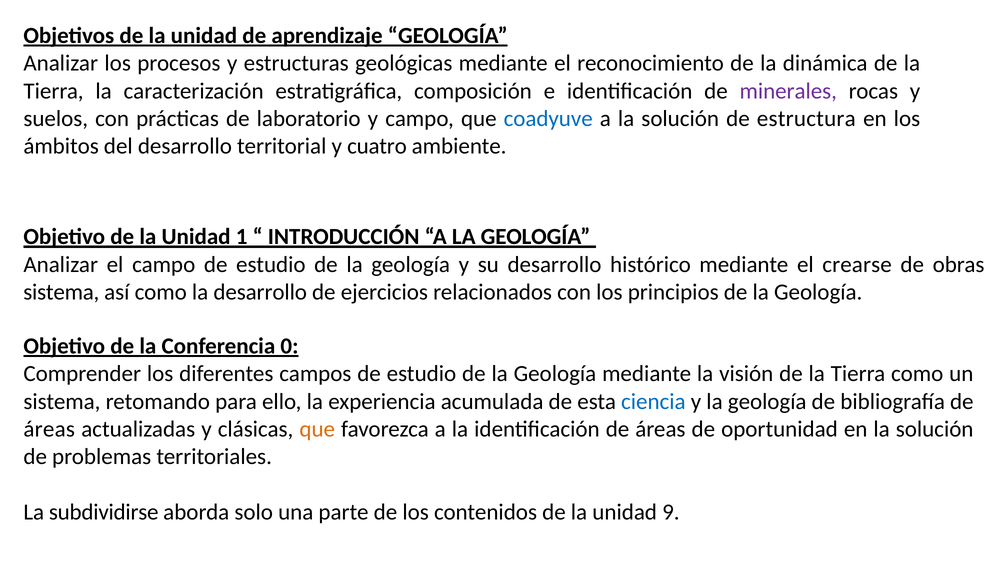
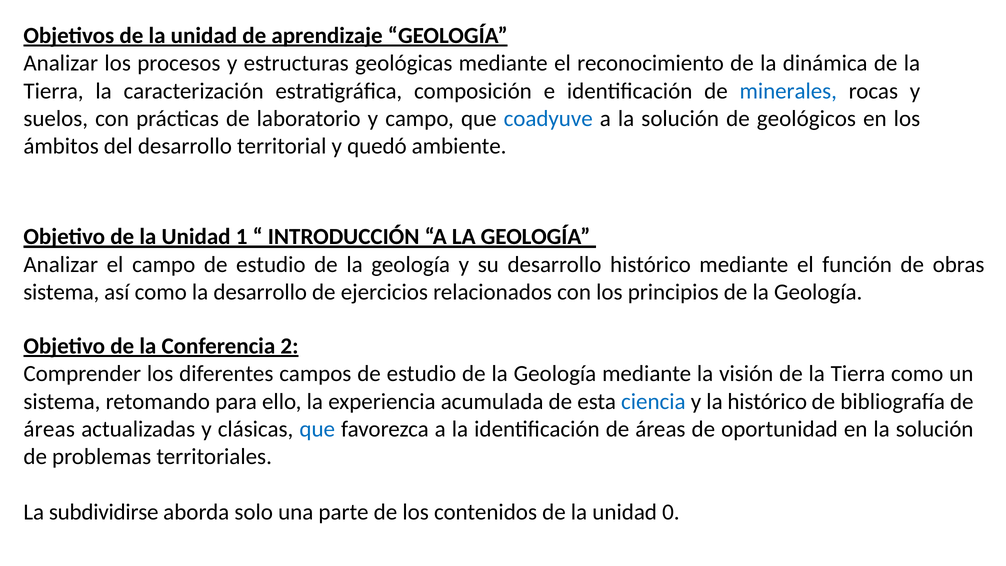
minerales colour: purple -> blue
estructura: estructura -> geológicos
cuatro: cuatro -> quedó
crearse: crearse -> función
0: 0 -> 2
y la geología: geología -> histórico
que at (317, 429) colour: orange -> blue
9: 9 -> 0
